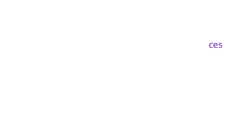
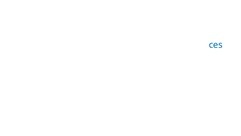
ces colour: purple -> blue
